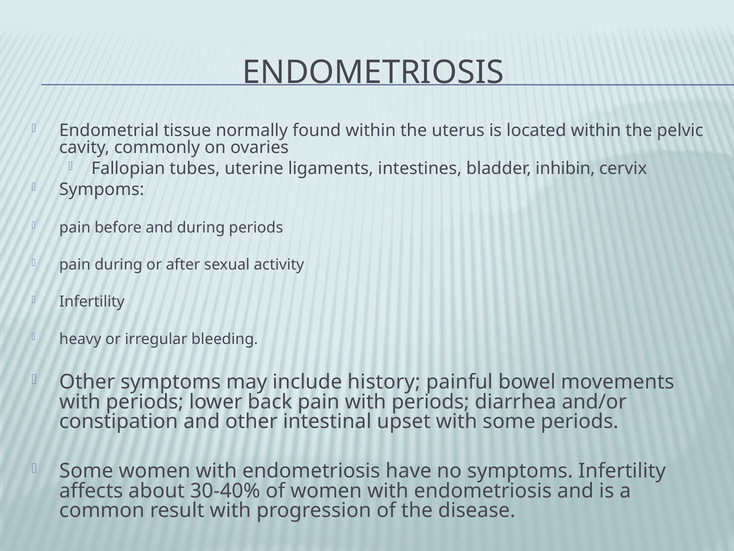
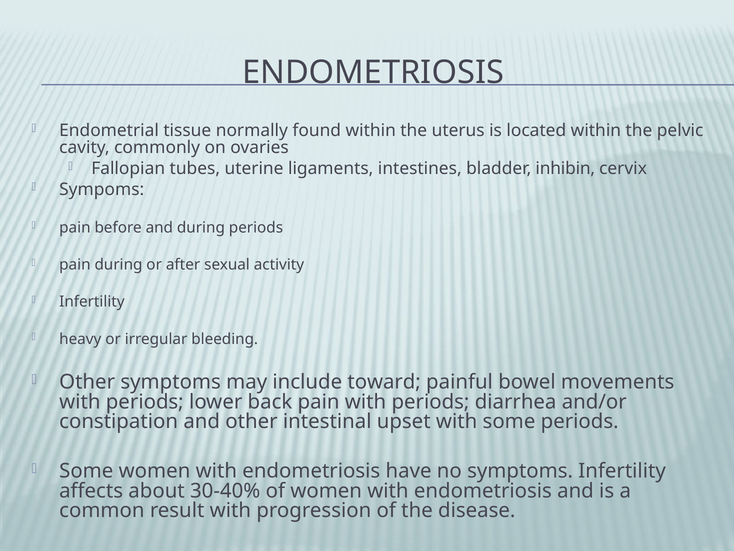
history: history -> toward
